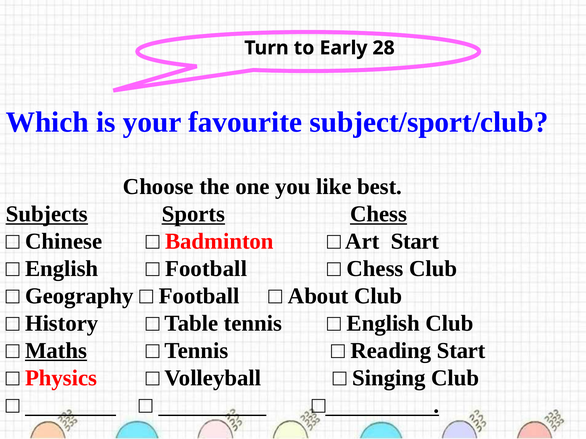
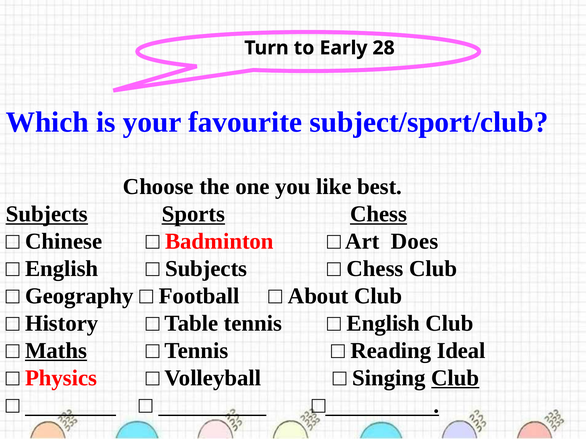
Art Start: Start -> Does
Football at (206, 269): Football -> Subjects
Reading Start: Start -> Ideal
Club at (455, 378) underline: none -> present
